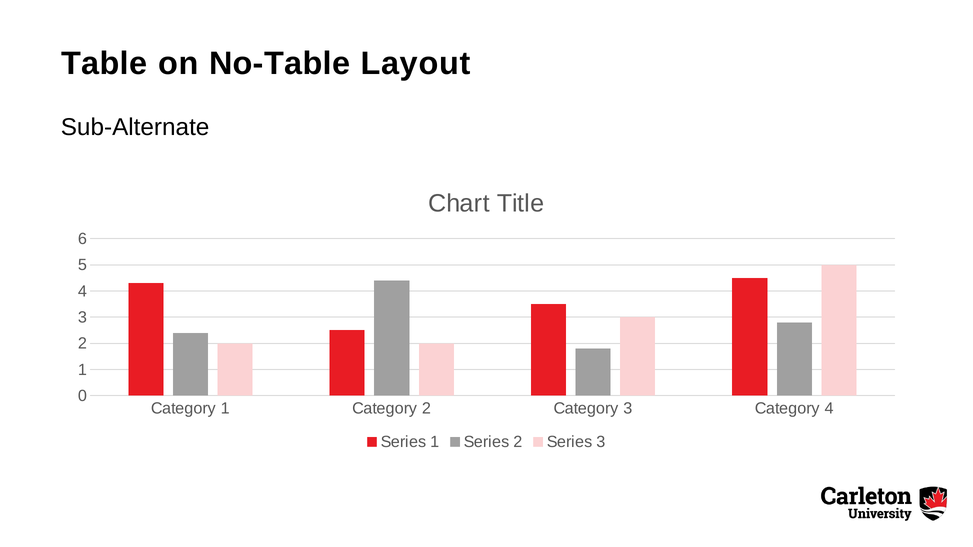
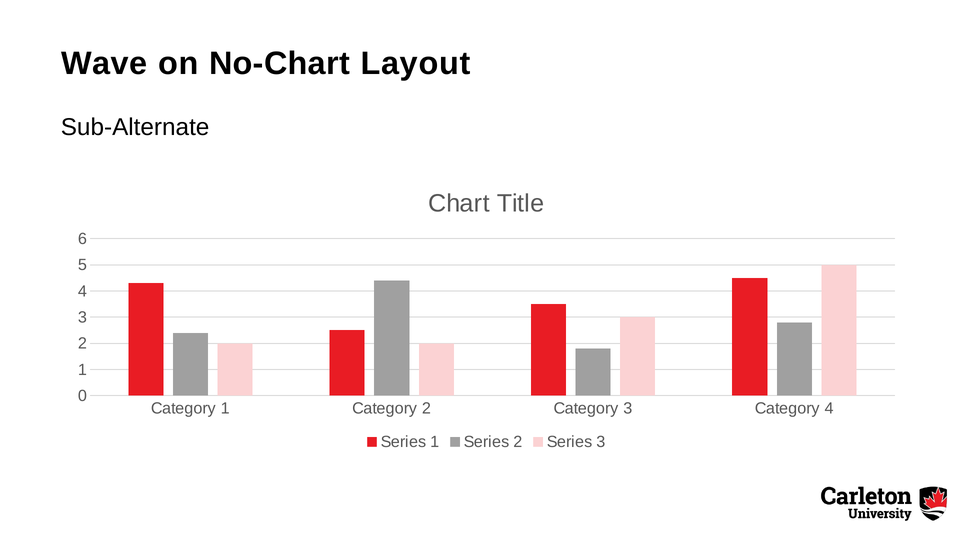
Table: Table -> Wave
No-Table: No-Table -> No-Chart
